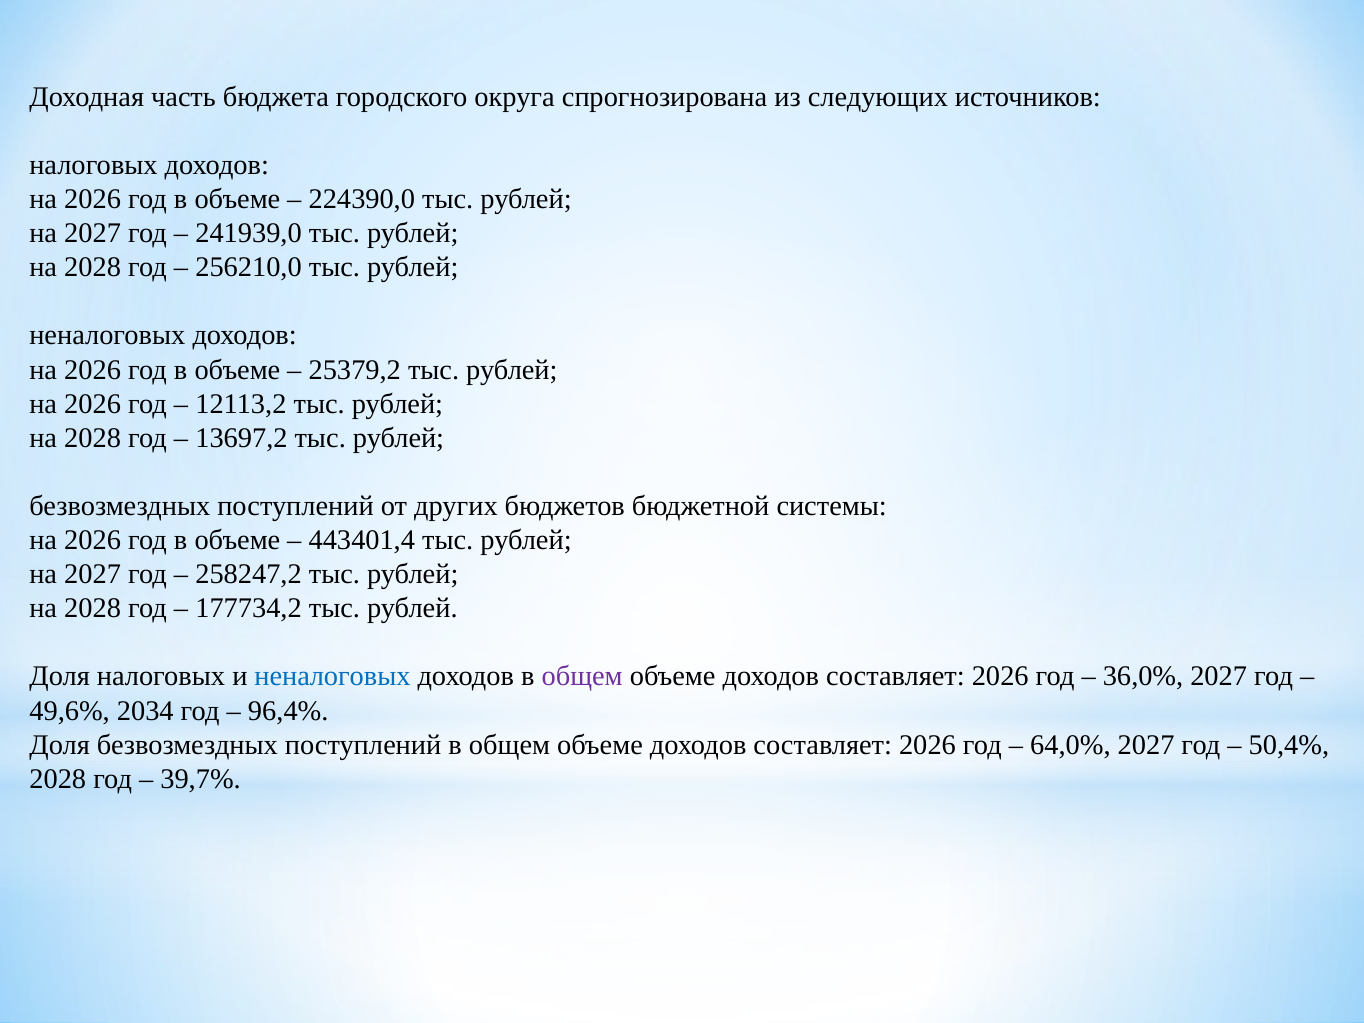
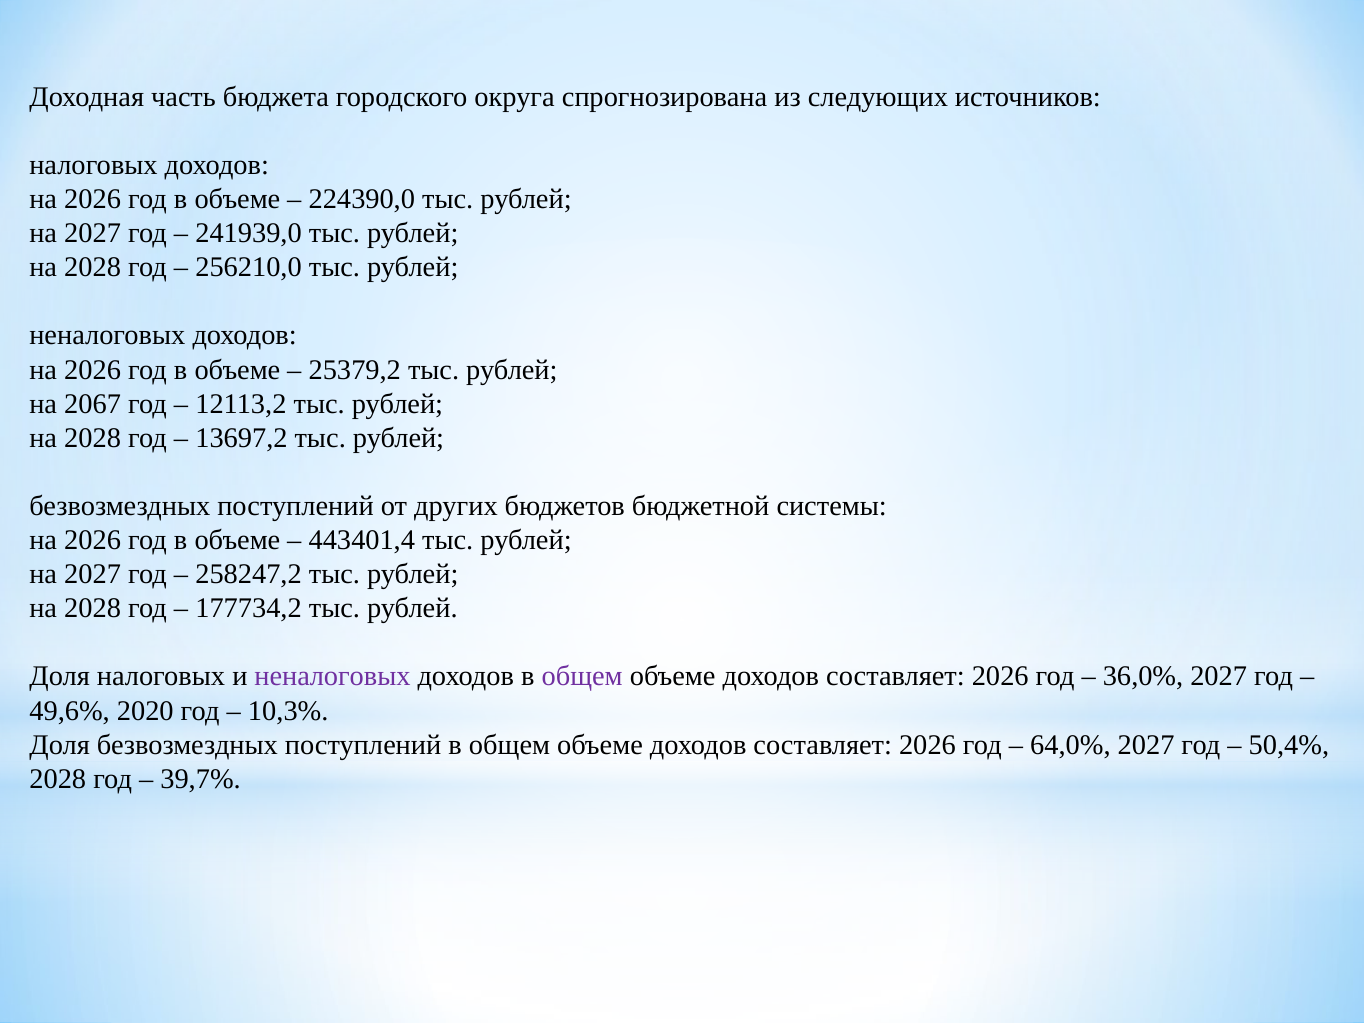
2026 at (93, 404): 2026 -> 2067
неналоговых at (332, 677) colour: blue -> purple
2034: 2034 -> 2020
96,4%: 96,4% -> 10,3%
